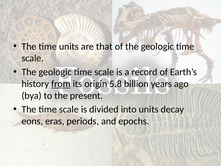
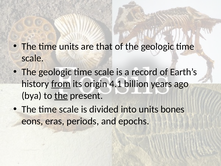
5.8: 5.8 -> 4.1
the at (61, 95) underline: none -> present
decay: decay -> bones
